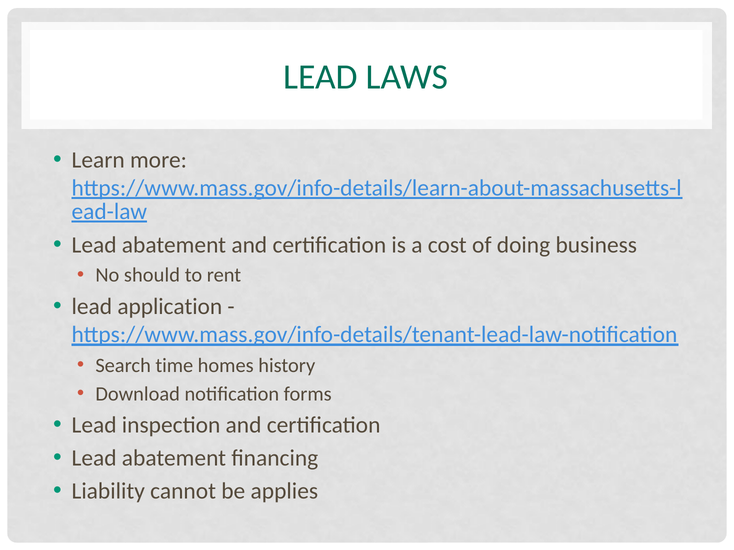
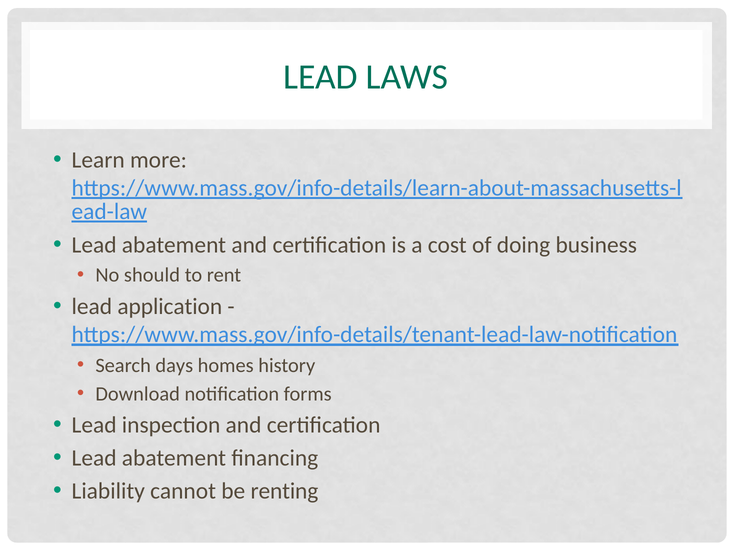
time: time -> days
applies: applies -> renting
